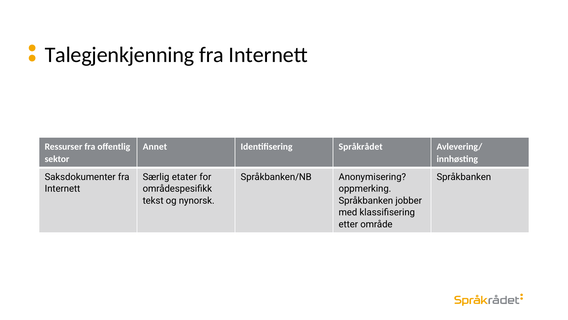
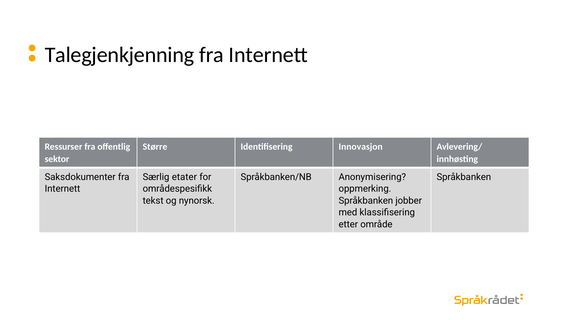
Annet: Annet -> Større
Språkrådet: Språkrådet -> Innovasjon
